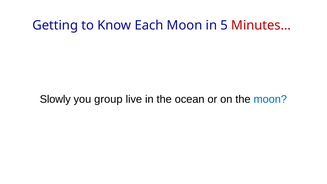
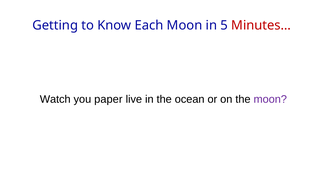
Slowly: Slowly -> Watch
group: group -> paper
moon at (270, 99) colour: blue -> purple
